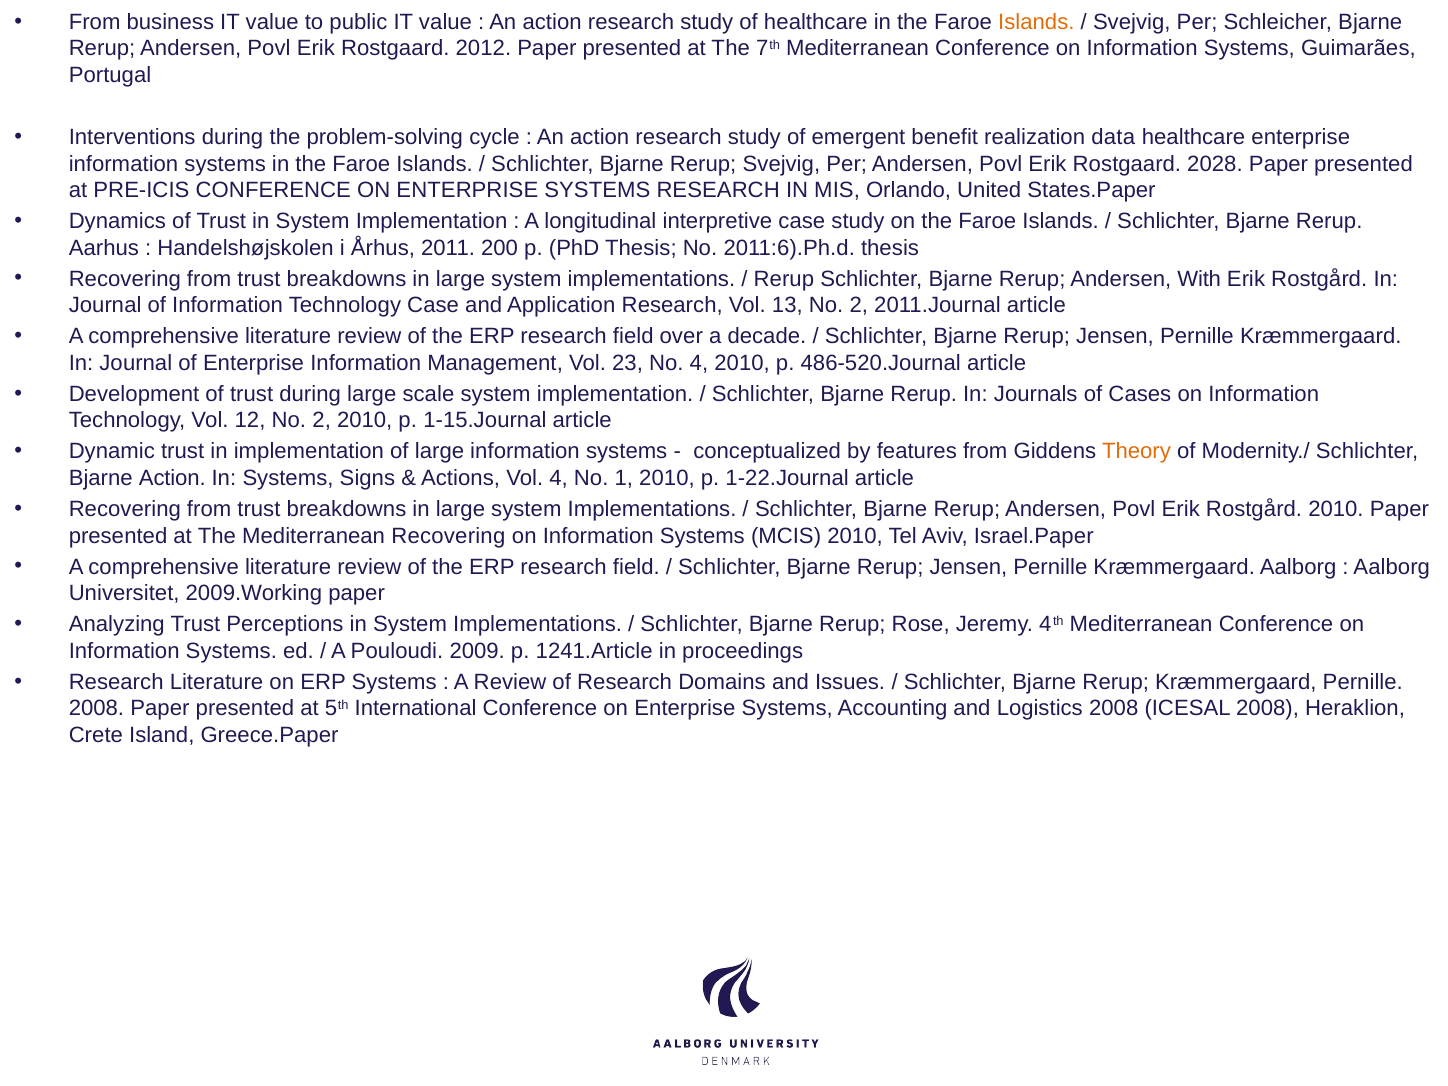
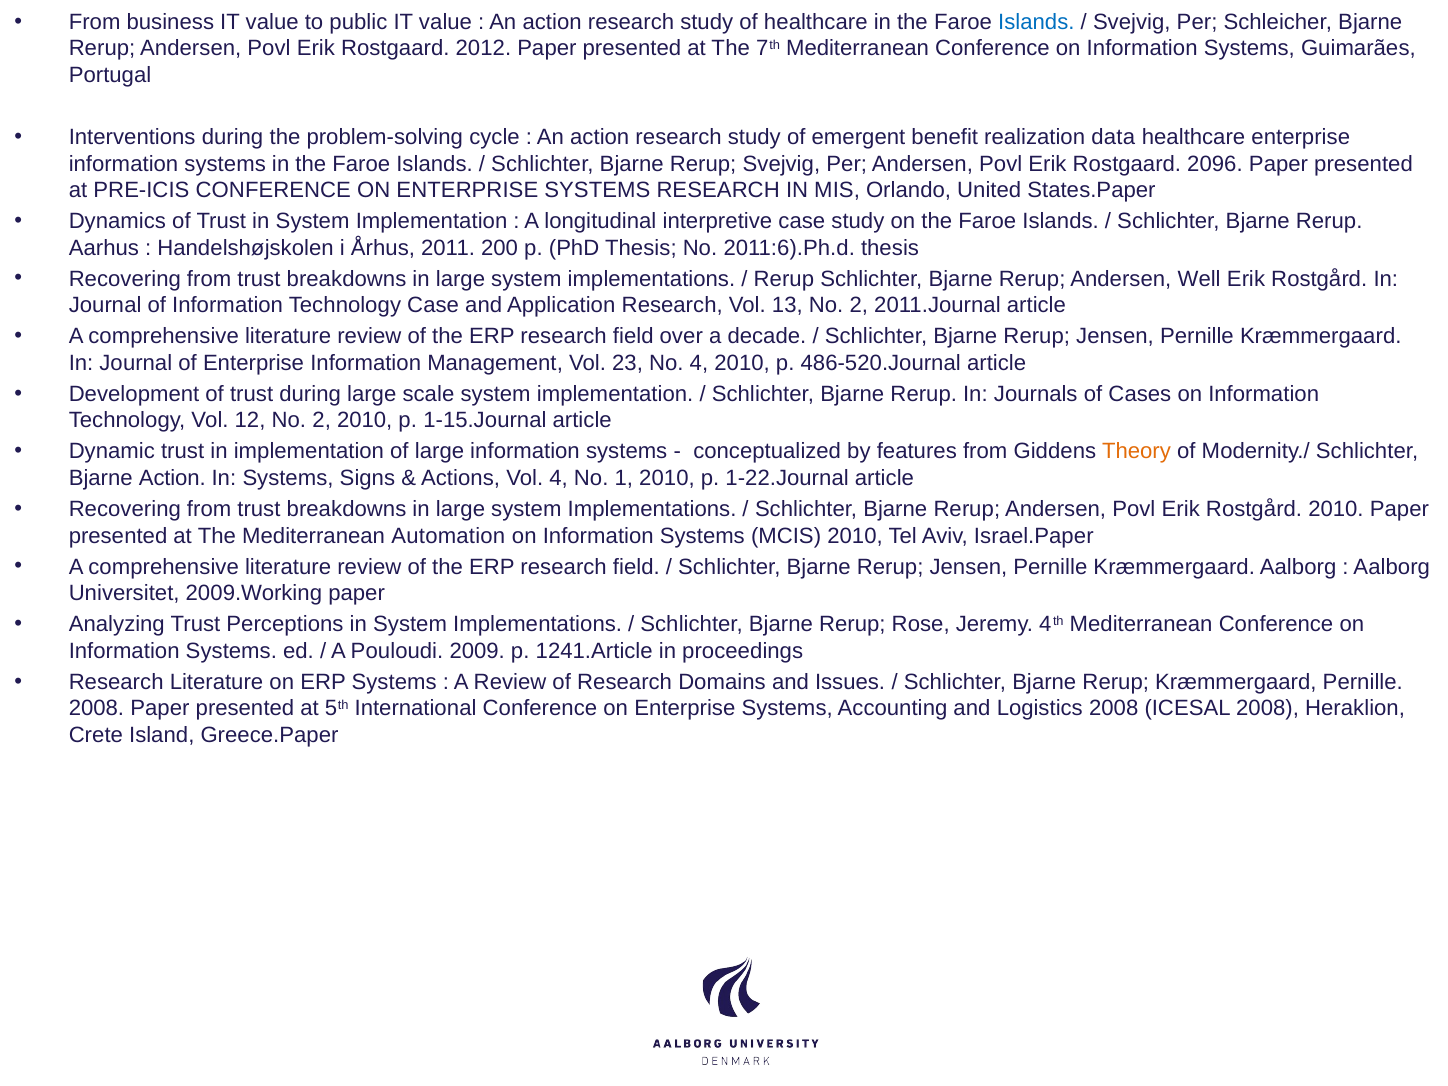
Islands at (1036, 22) colour: orange -> blue
2028: 2028 -> 2096
With: With -> Well
Mediterranean Recovering: Recovering -> Automation
